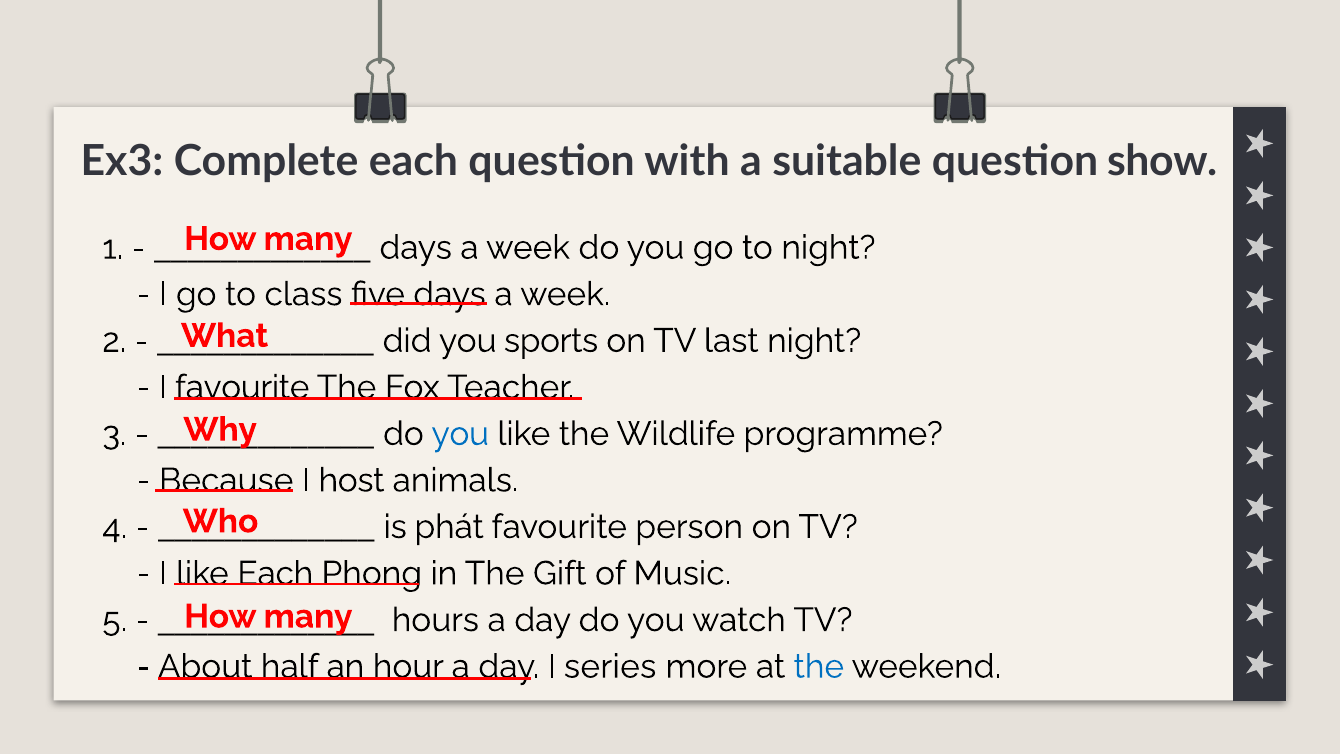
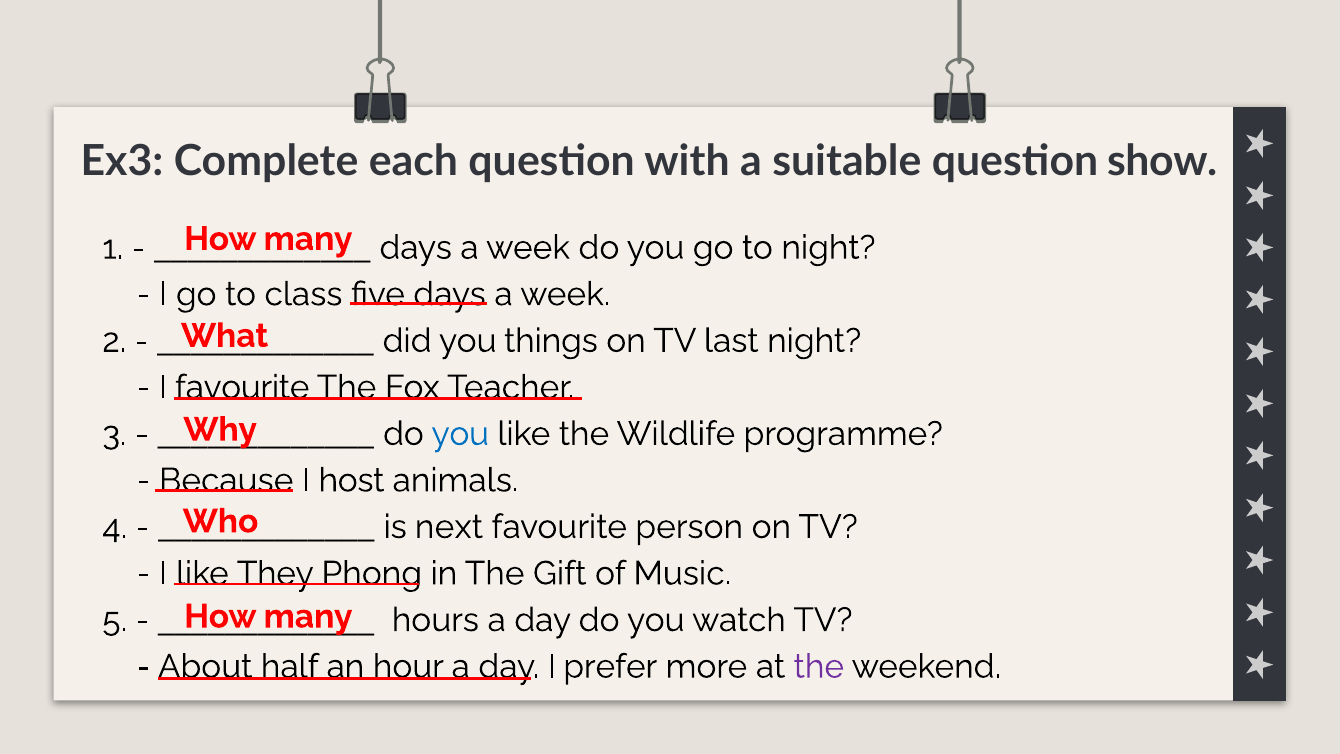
sports: sports -> things
phát: phát -> next
like Each: Each -> They
series: series -> prefer
the at (819, 666) colour: blue -> purple
